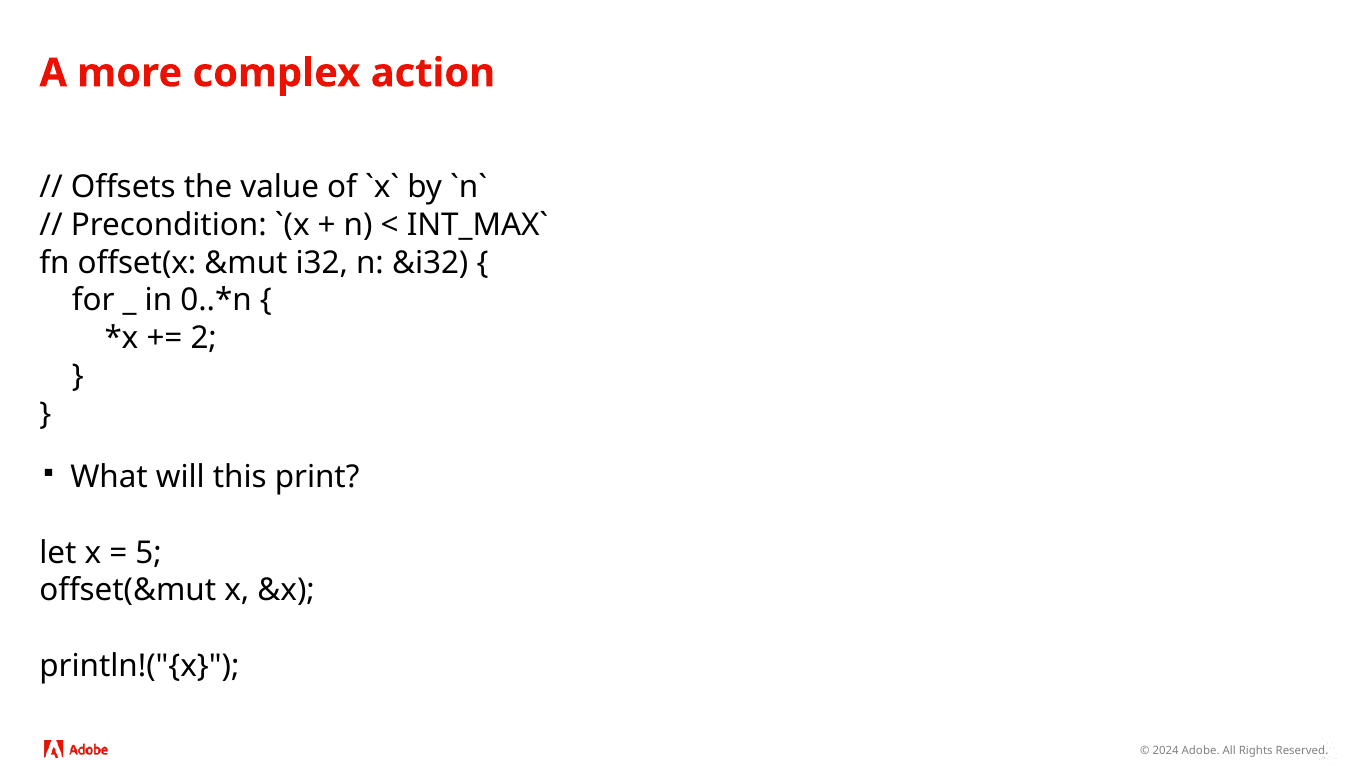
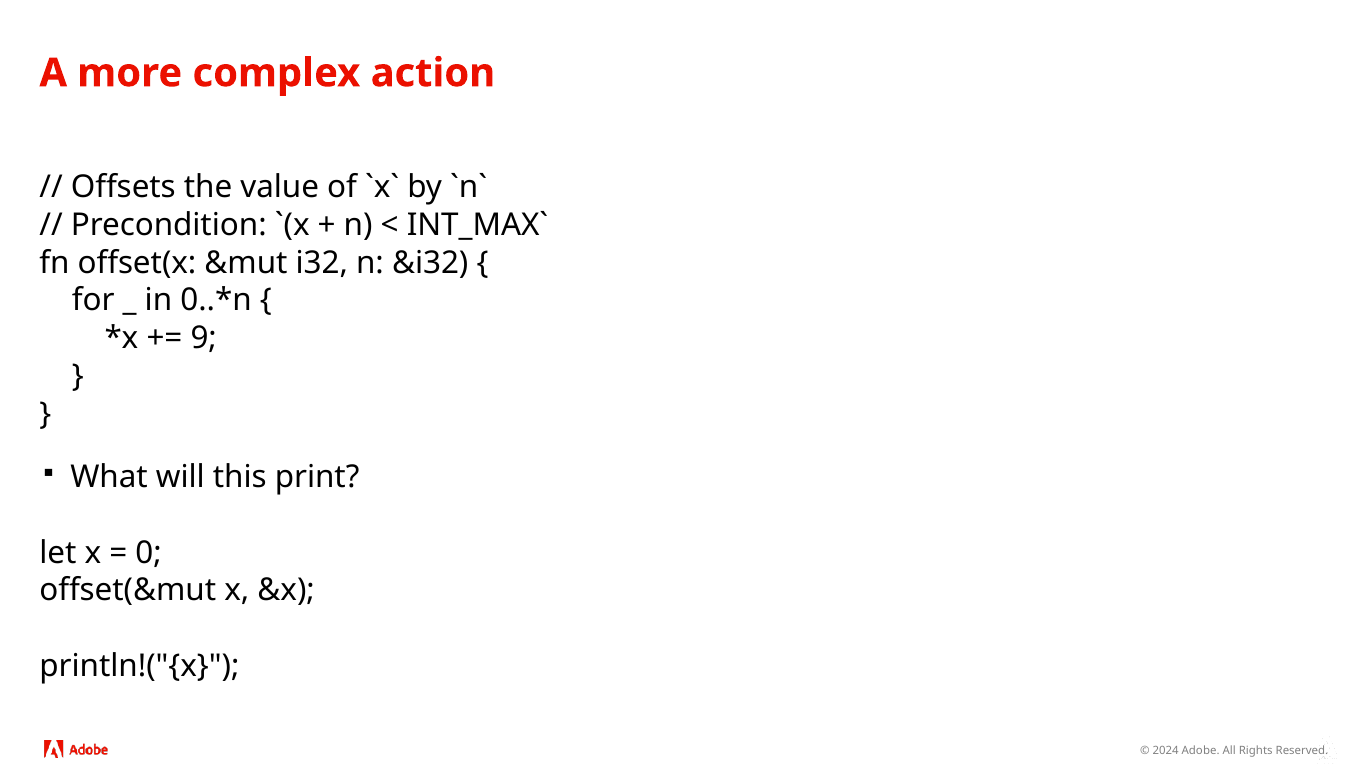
2: 2 -> 9
5: 5 -> 0
